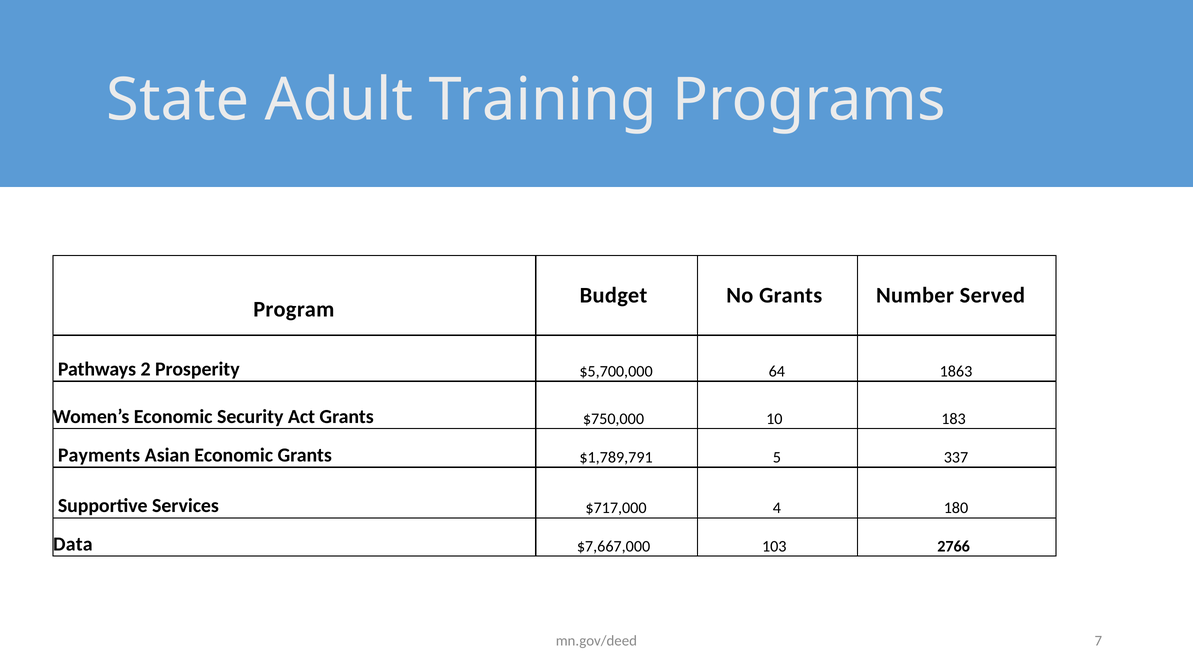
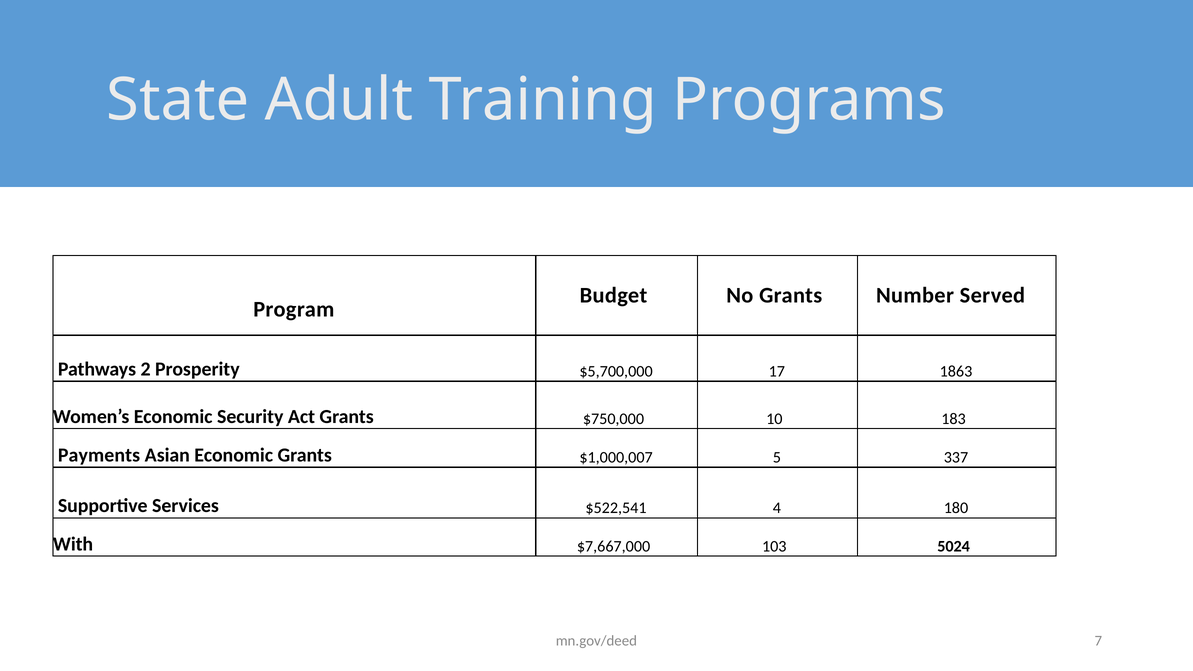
64: 64 -> 17
$1,789,791: $1,789,791 -> $1,000,007
$717,000: $717,000 -> $522,541
Data: Data -> With
2766: 2766 -> 5024
